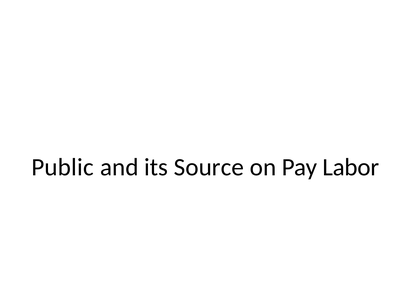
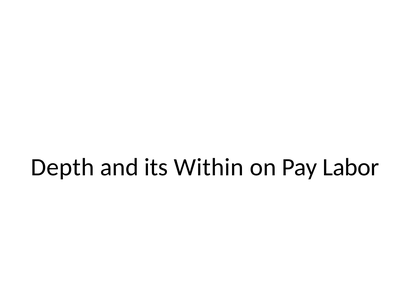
Public: Public -> Depth
Source: Source -> Within
